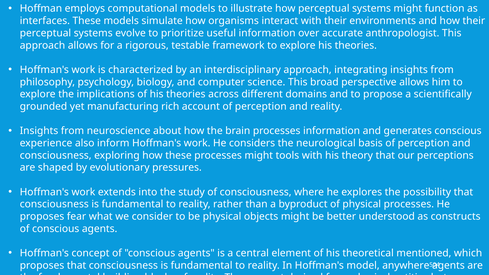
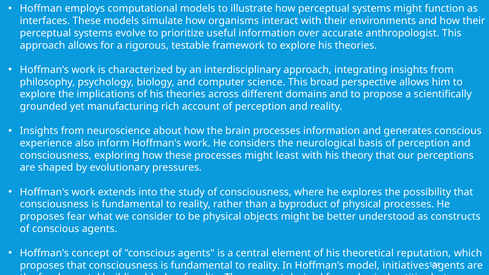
tools: tools -> least
mentioned: mentioned -> reputation
anywhere: anywhere -> initiatives
